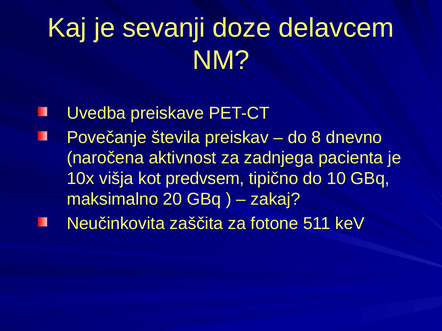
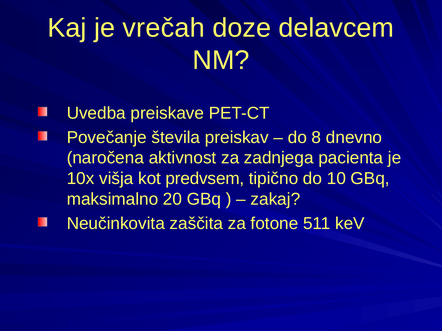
sevanji: sevanji -> vrečah
